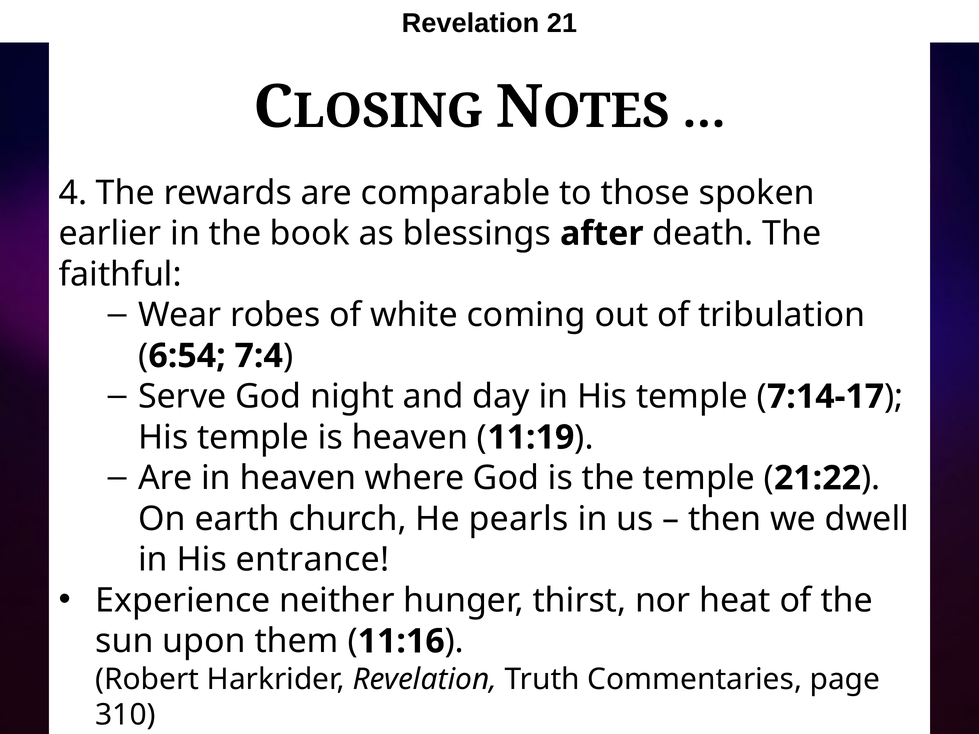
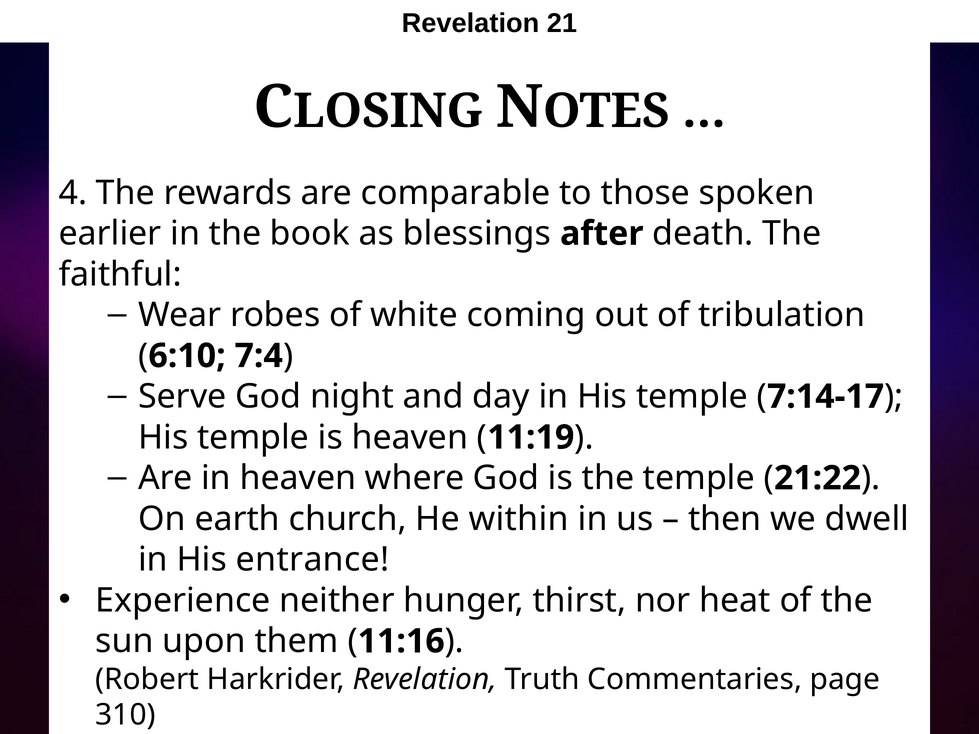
6:54: 6:54 -> 6:10
pearls: pearls -> within
